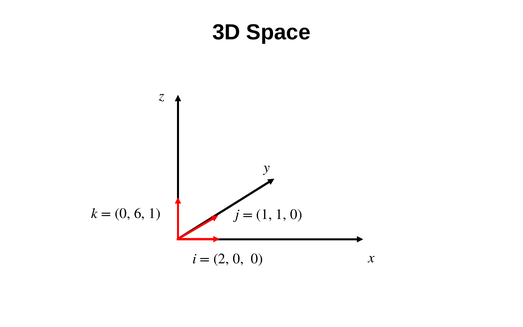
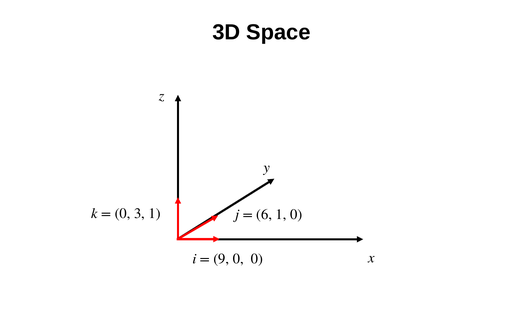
6: 6 -> 3
1 at (264, 214): 1 -> 6
2: 2 -> 9
